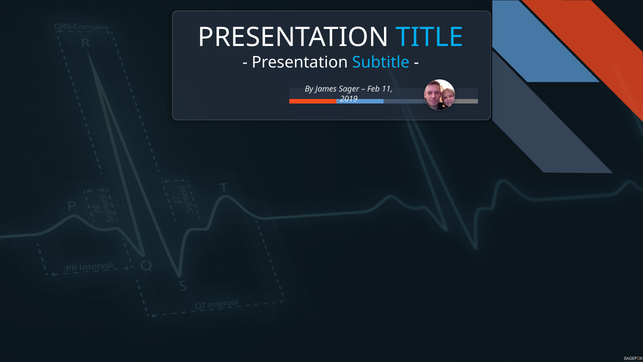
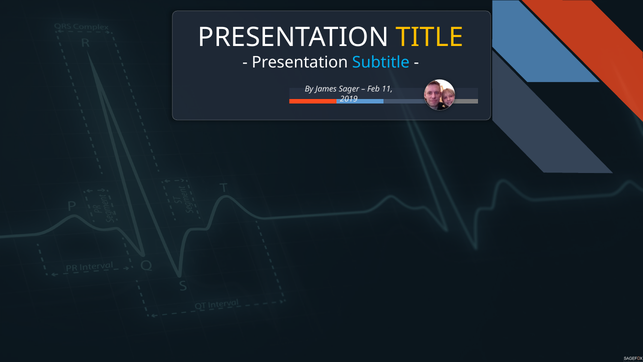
TITLE colour: light blue -> yellow
